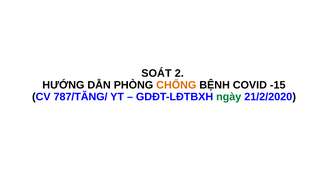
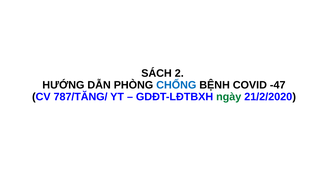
SOÁT: SOÁT -> SÁCH
CHỐNG colour: orange -> blue
-15: -15 -> -47
